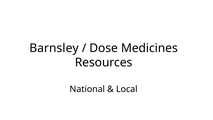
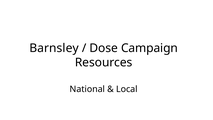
Medicines: Medicines -> Campaign
